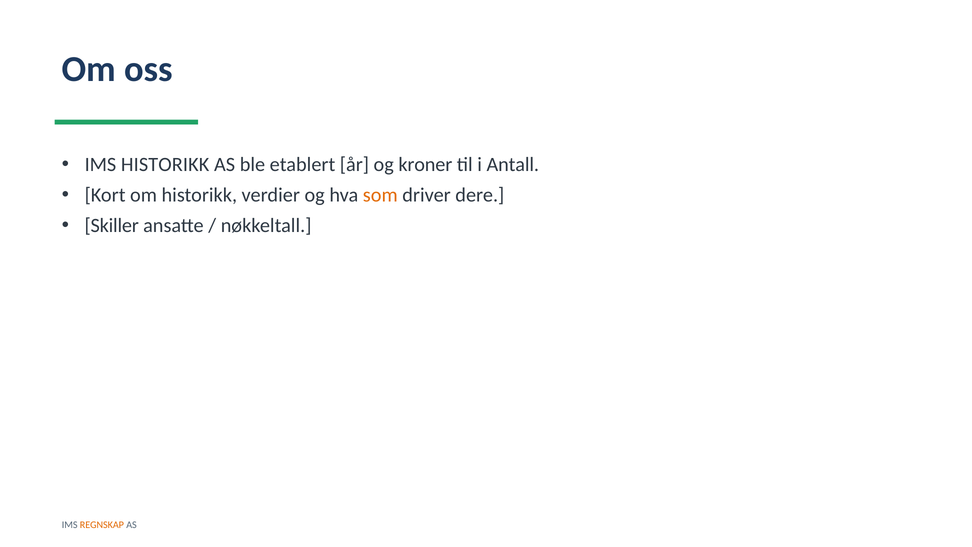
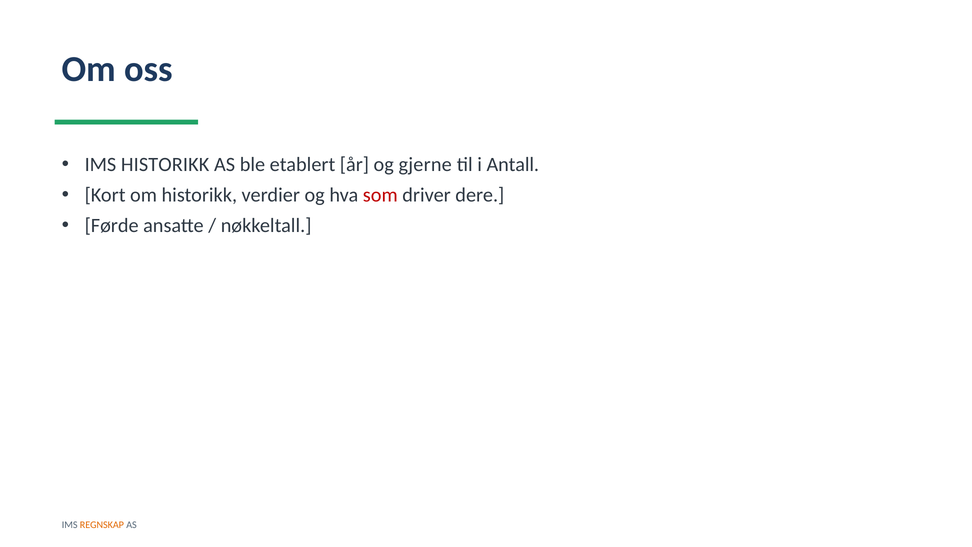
kroner: kroner -> gjerne
som colour: orange -> red
Skiller: Skiller -> Førde
